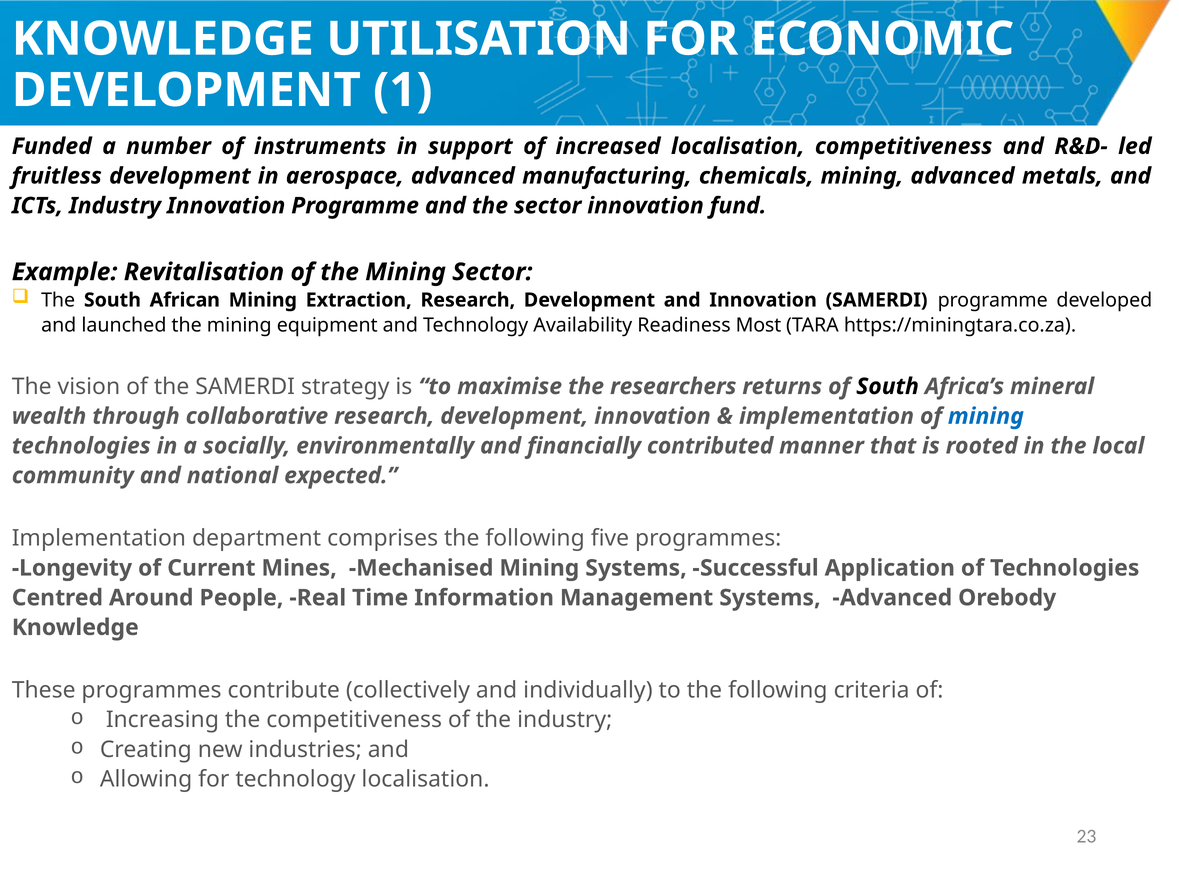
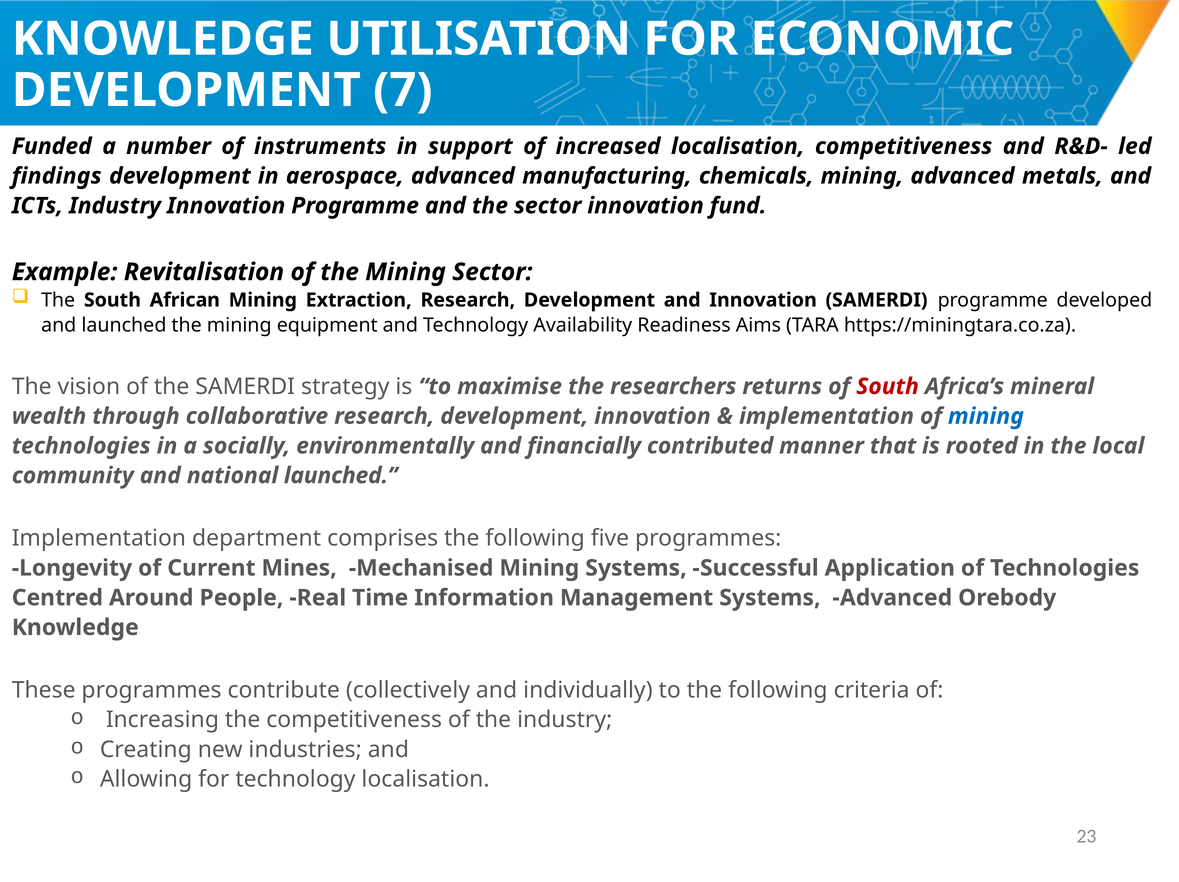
1: 1 -> 7
fruitless: fruitless -> findings
Most: Most -> Aims
South at (888, 386) colour: black -> red
national expected: expected -> launched
